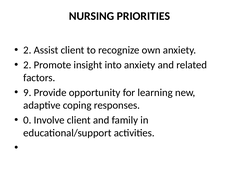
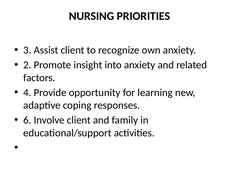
2 at (27, 50): 2 -> 3
9: 9 -> 4
0: 0 -> 6
